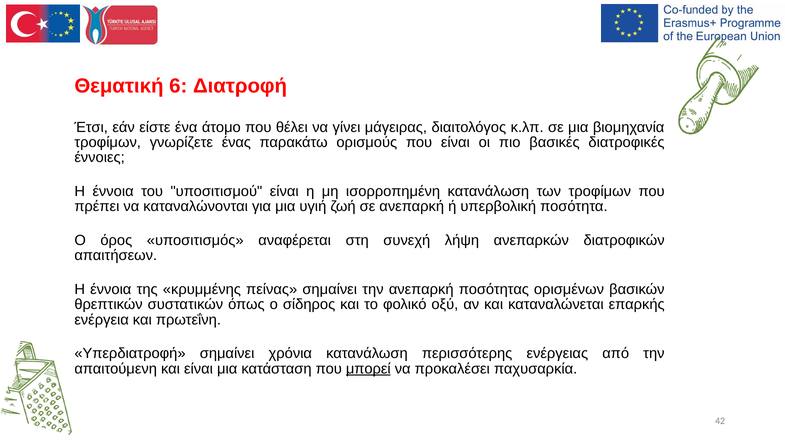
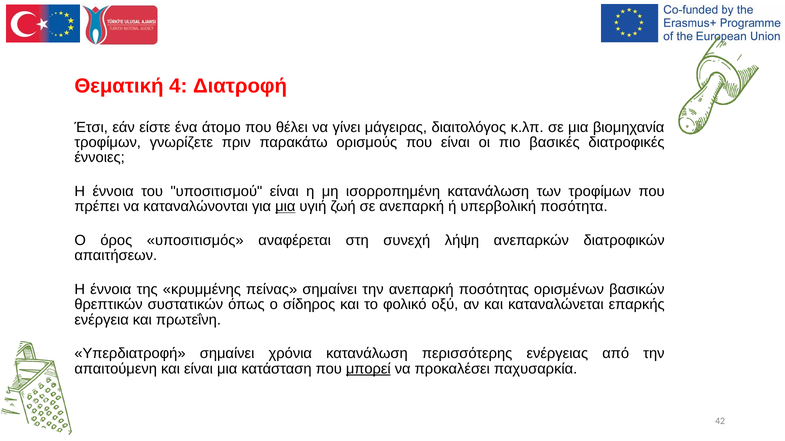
6: 6 -> 4
ένας: ένας -> πριν
μια at (285, 207) underline: none -> present
